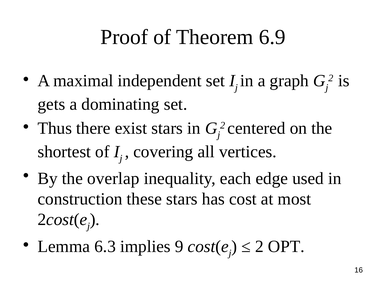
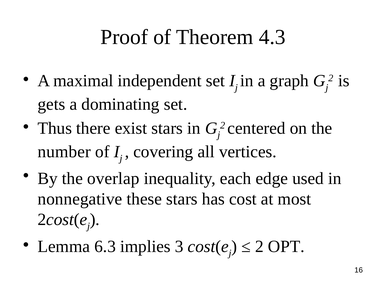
6.9: 6.9 -> 4.3
shortest: shortest -> number
construction: construction -> nonnegative
9: 9 -> 3
